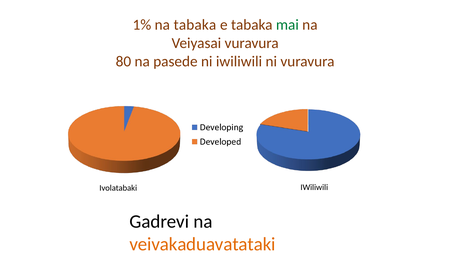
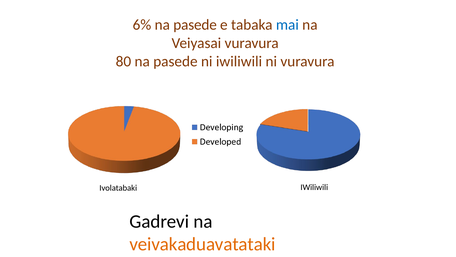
1%: 1% -> 6%
tabaka at (195, 25): tabaka -> pasede
mai colour: green -> blue
